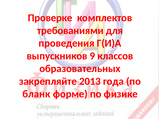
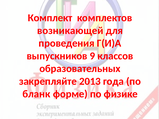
Проверке: Проверке -> Комплект
требованиями: требованиями -> возникающей
